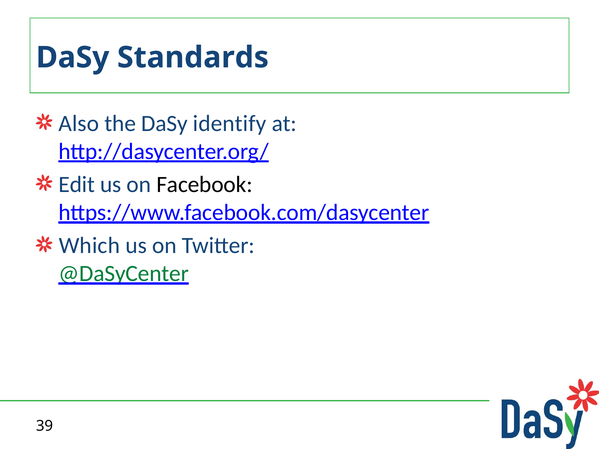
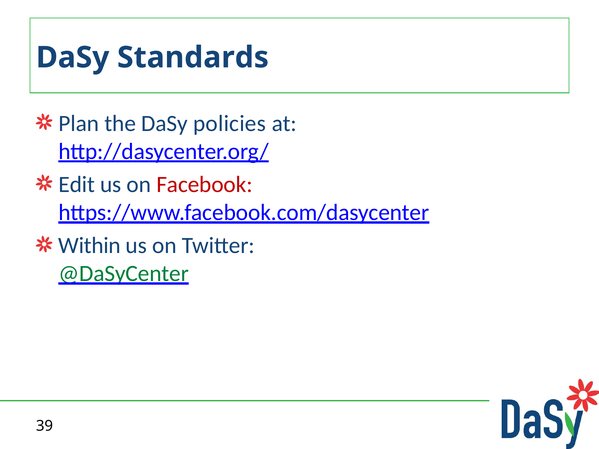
Also: Also -> Plan
identify: identify -> policies
Facebook colour: black -> red
Which: Which -> Within
